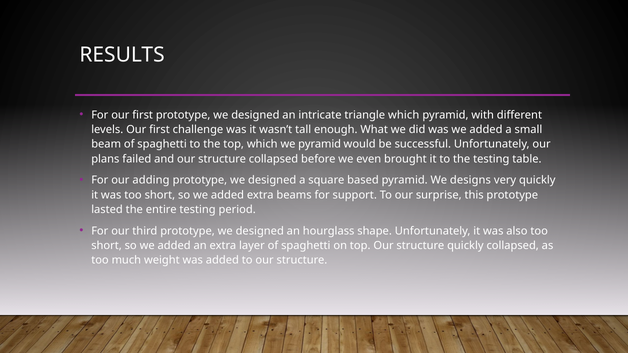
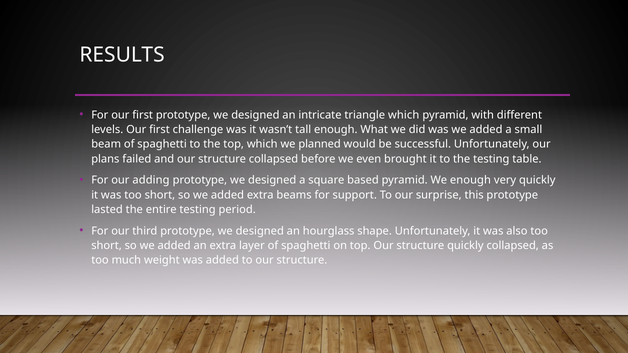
we pyramid: pyramid -> planned
We designs: designs -> enough
